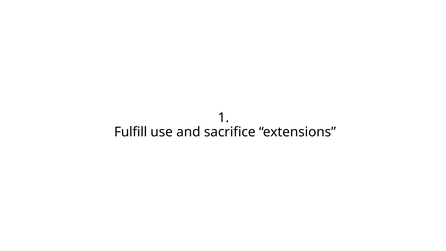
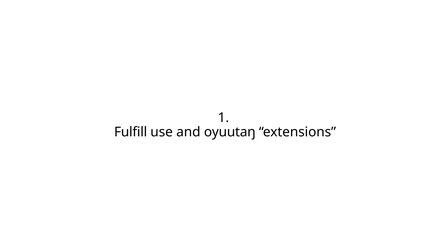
sacrifice: sacrifice -> oyuutaŋ
